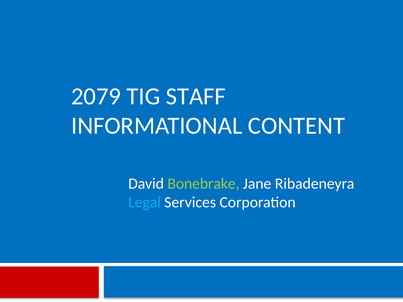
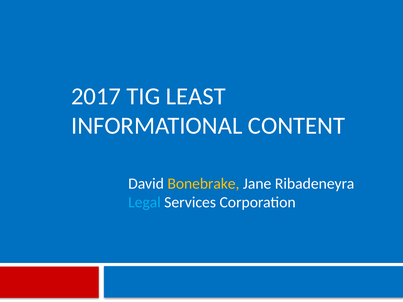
2079: 2079 -> 2017
STAFF: STAFF -> LEAST
Bonebrake colour: light green -> yellow
